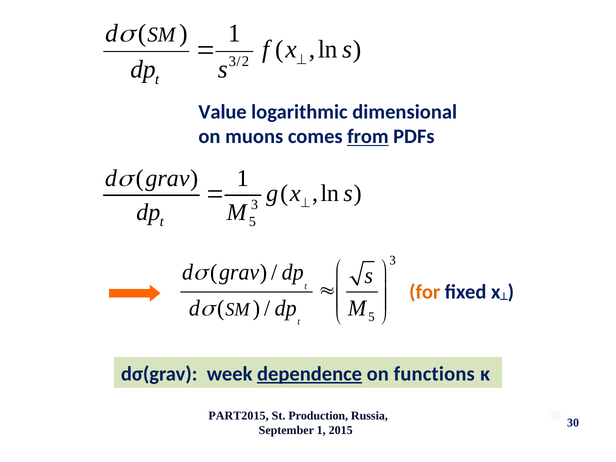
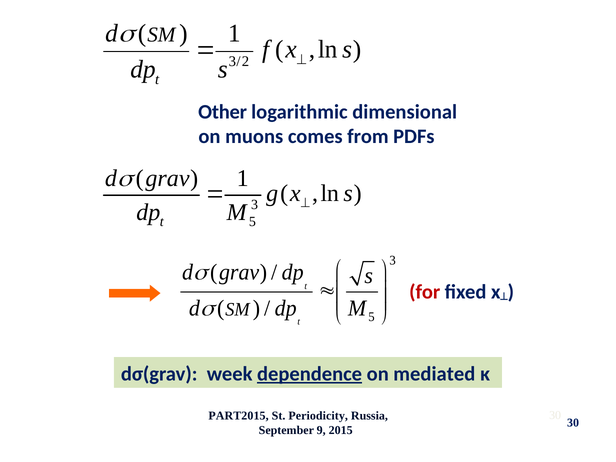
Value: Value -> Other
from underline: present -> none
for colour: orange -> red
functions: functions -> mediated
Production: Production -> Periodicity
September 1: 1 -> 9
